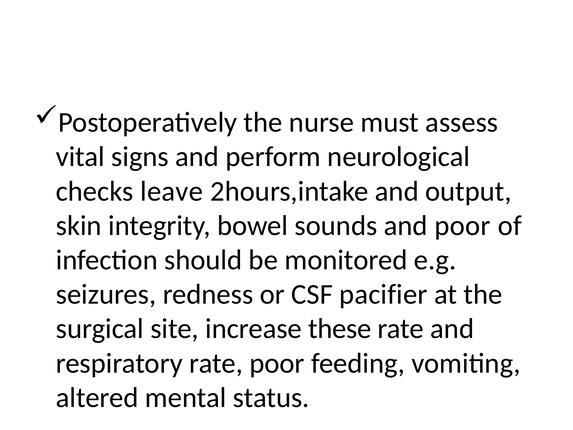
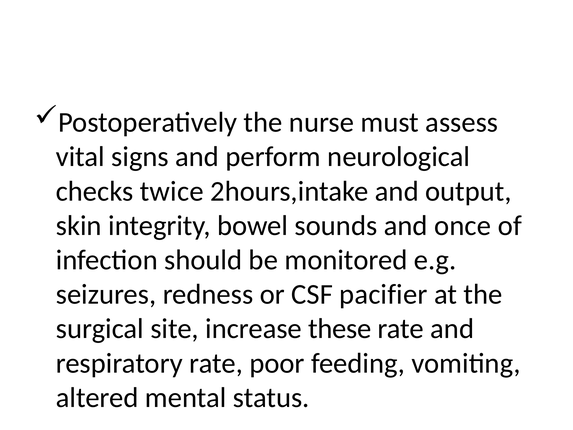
leave: leave -> twice
and poor: poor -> once
